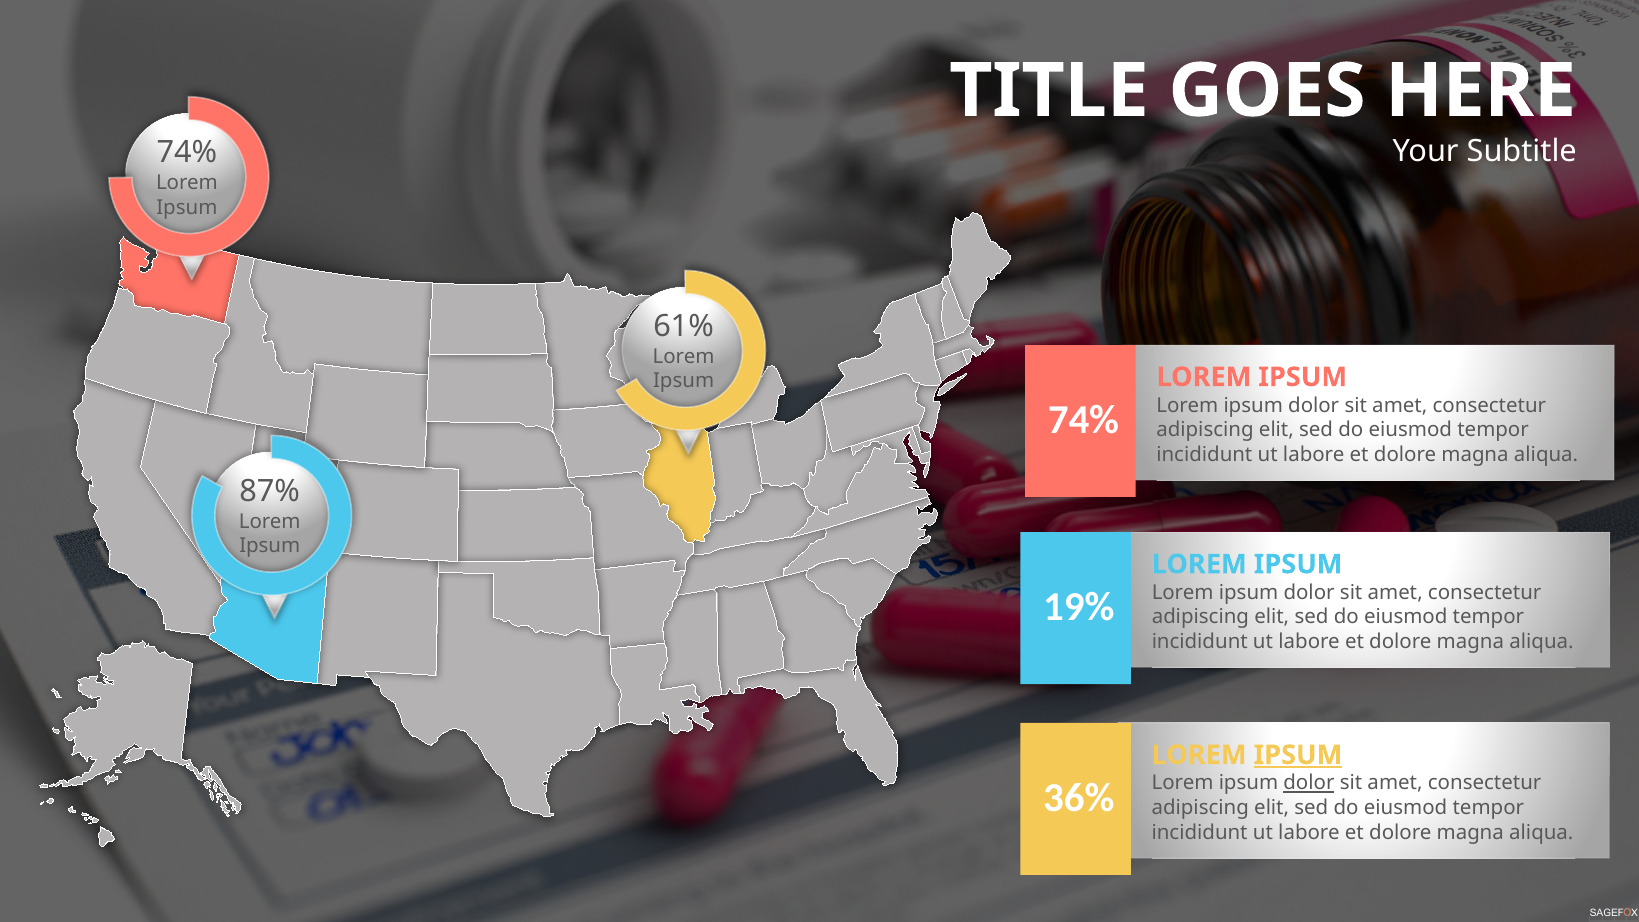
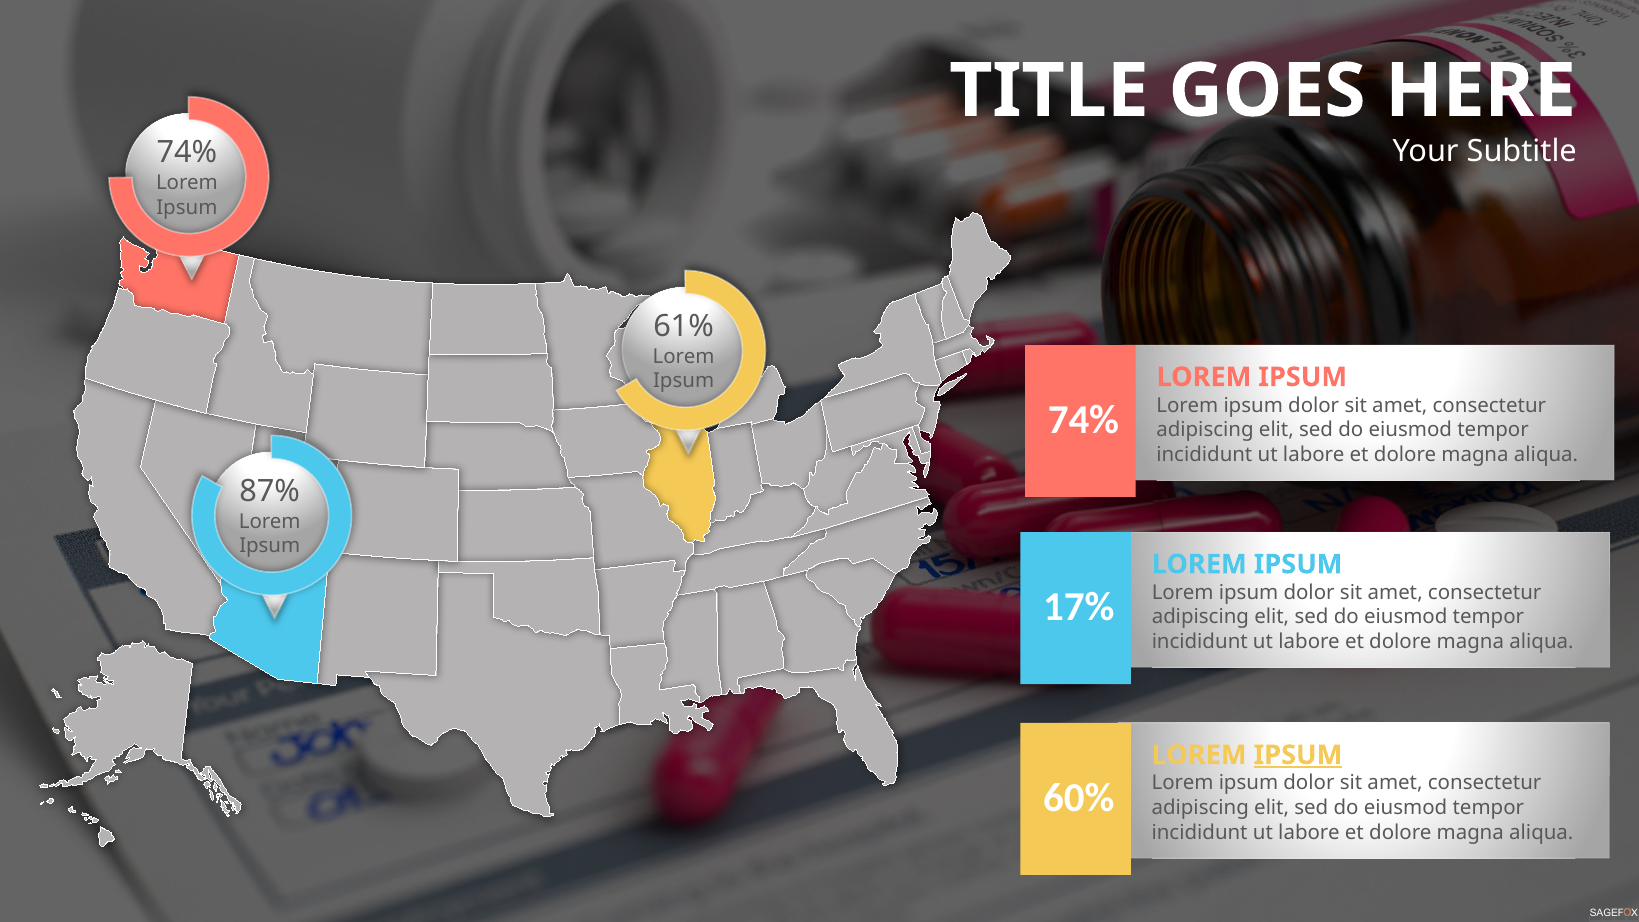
19%: 19% -> 17%
dolor at (1309, 783) underline: present -> none
36%: 36% -> 60%
